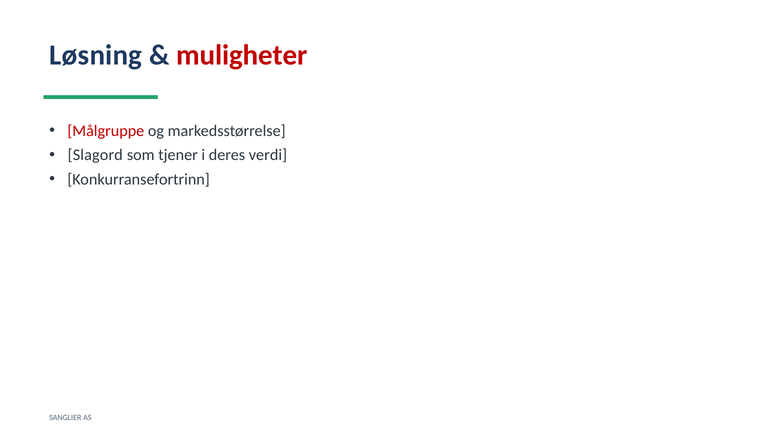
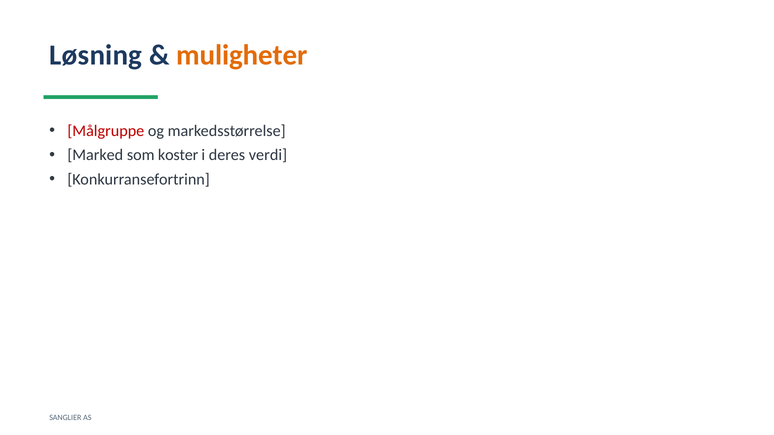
muligheter colour: red -> orange
Slagord: Slagord -> Marked
tjener: tjener -> koster
